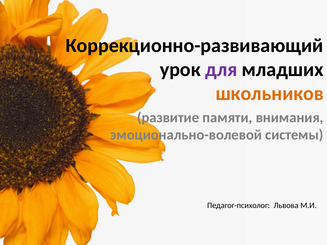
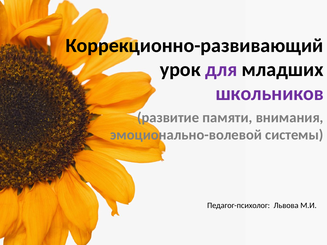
школьников colour: orange -> purple
